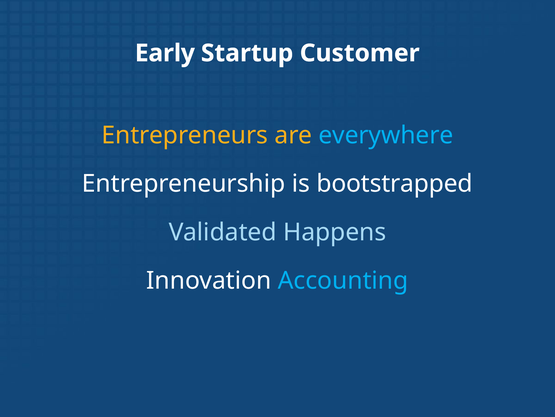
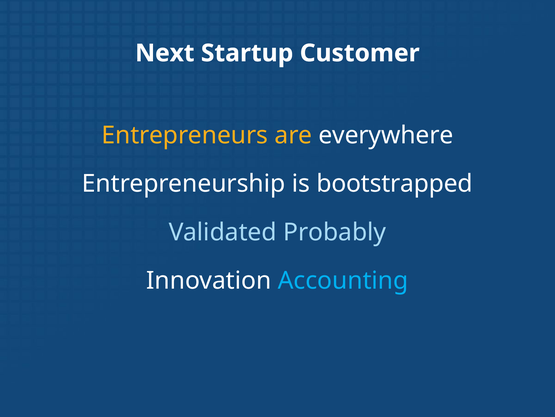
Early: Early -> Next
everywhere colour: light blue -> white
Happens: Happens -> Probably
